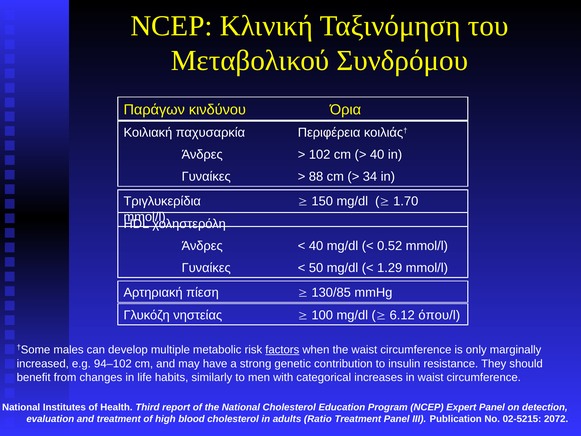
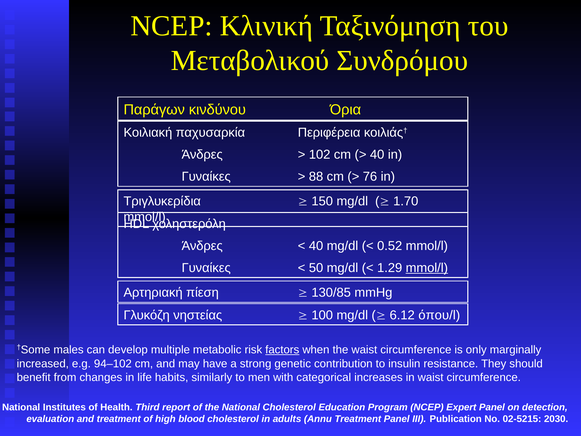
34: 34 -> 76
mmol/l at (427, 268) underline: none -> present
Ratio: Ratio -> Annu
2072: 2072 -> 2030
